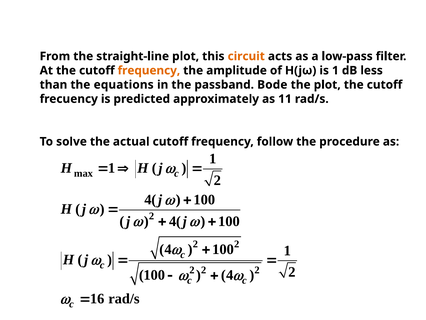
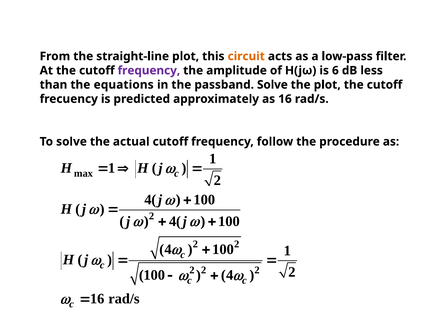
frequency at (149, 70) colour: orange -> purple
is 1: 1 -> 6
passband Bode: Bode -> Solve
as 11: 11 -> 16
